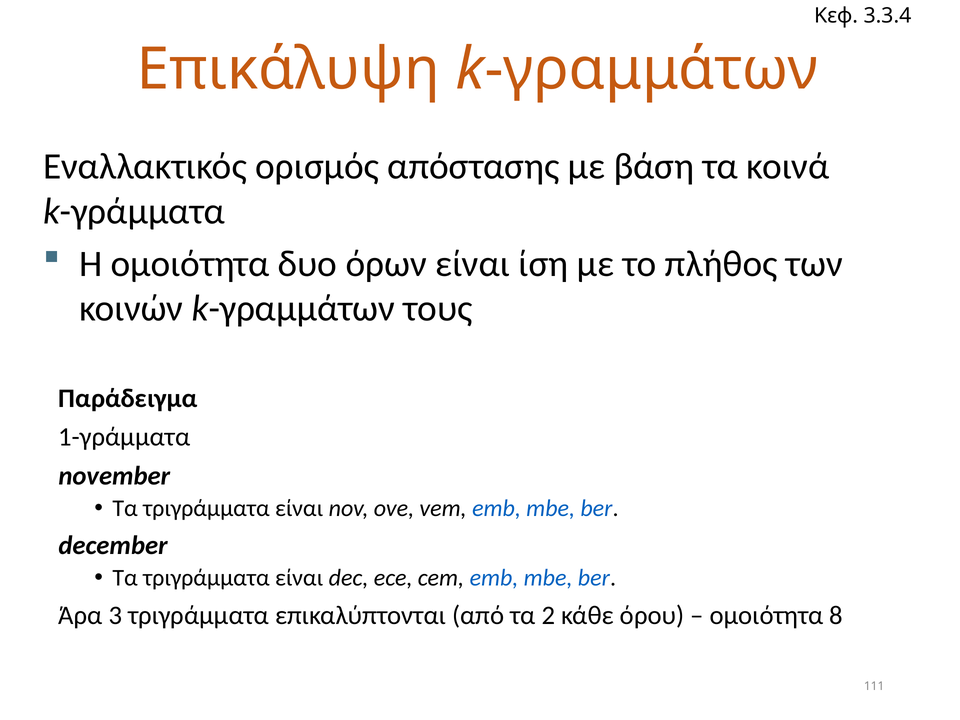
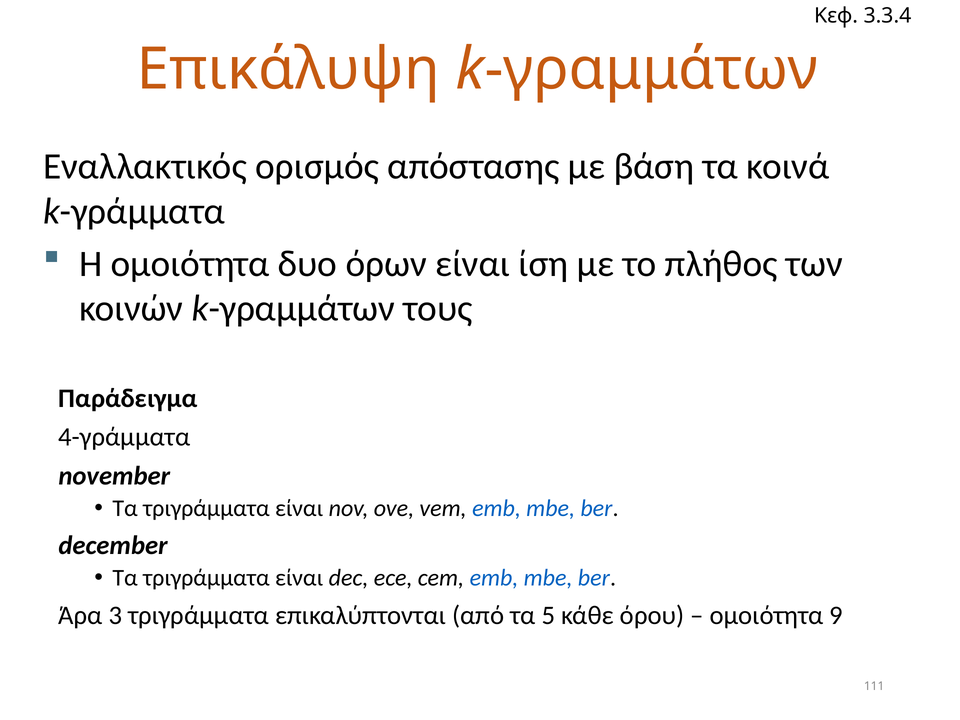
1-γράμματα: 1-γράμματα -> 4-γράμματα
2: 2 -> 5
8: 8 -> 9
